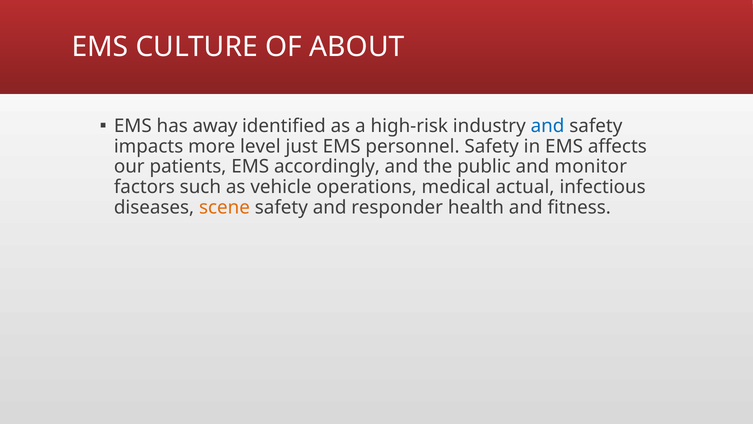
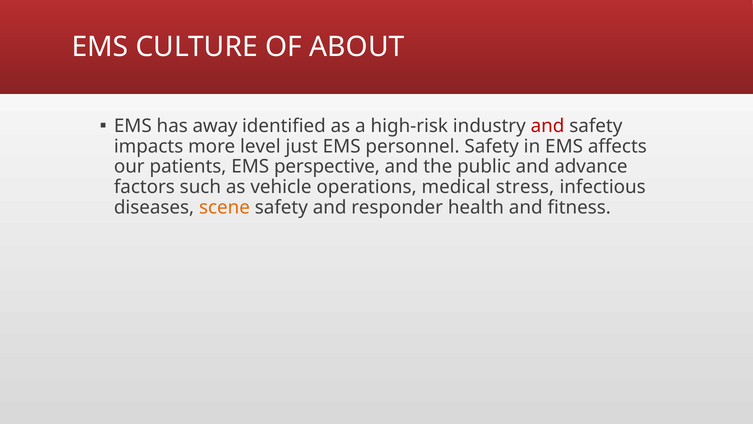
and at (548, 126) colour: blue -> red
accordingly: accordingly -> perspective
monitor: monitor -> advance
actual: actual -> stress
